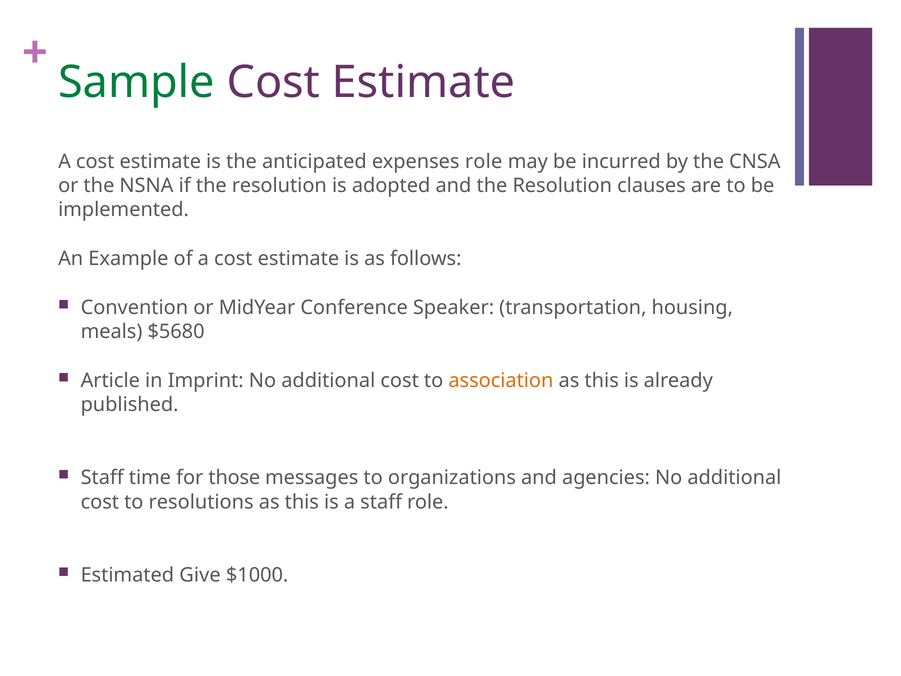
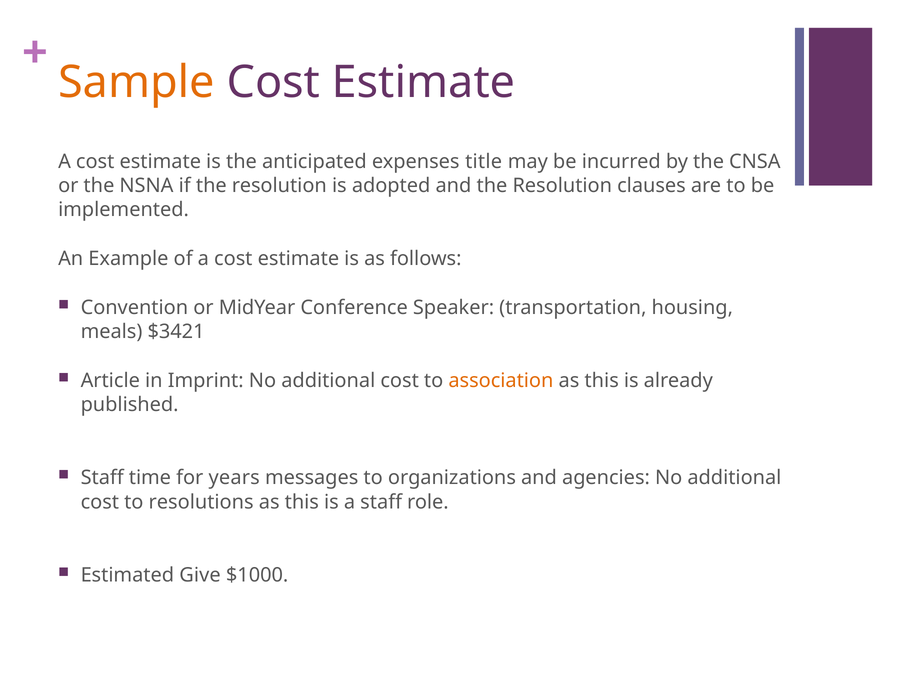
Sample colour: green -> orange
expenses role: role -> title
$5680: $5680 -> $3421
those: those -> years
